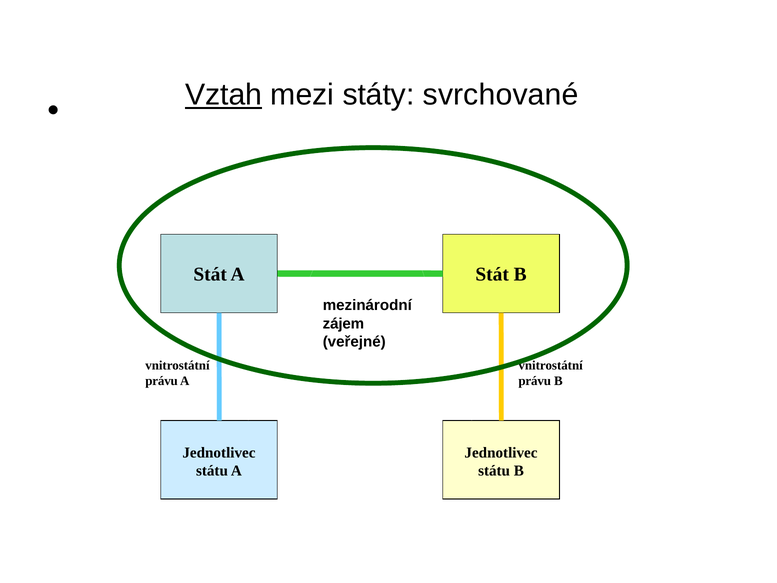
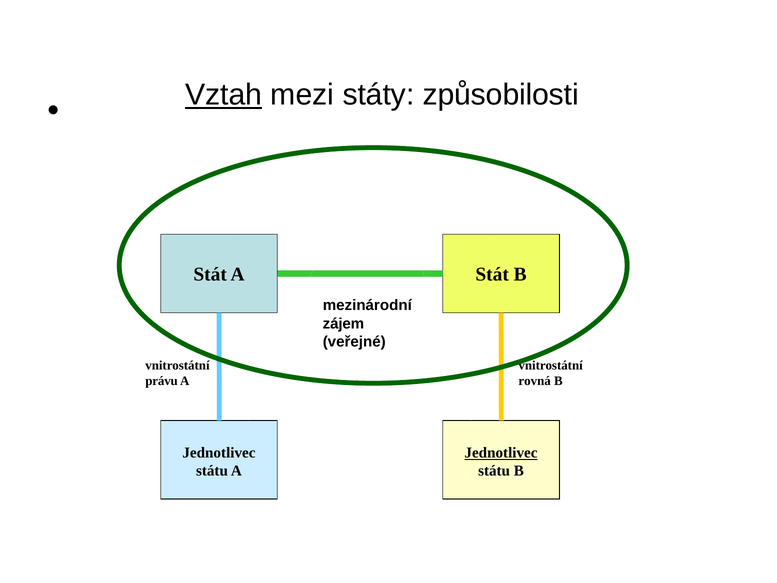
svrchované: svrchované -> způsobilosti
právu at (535, 381): právu -> rovná
Jednotlivec at (501, 453) underline: none -> present
